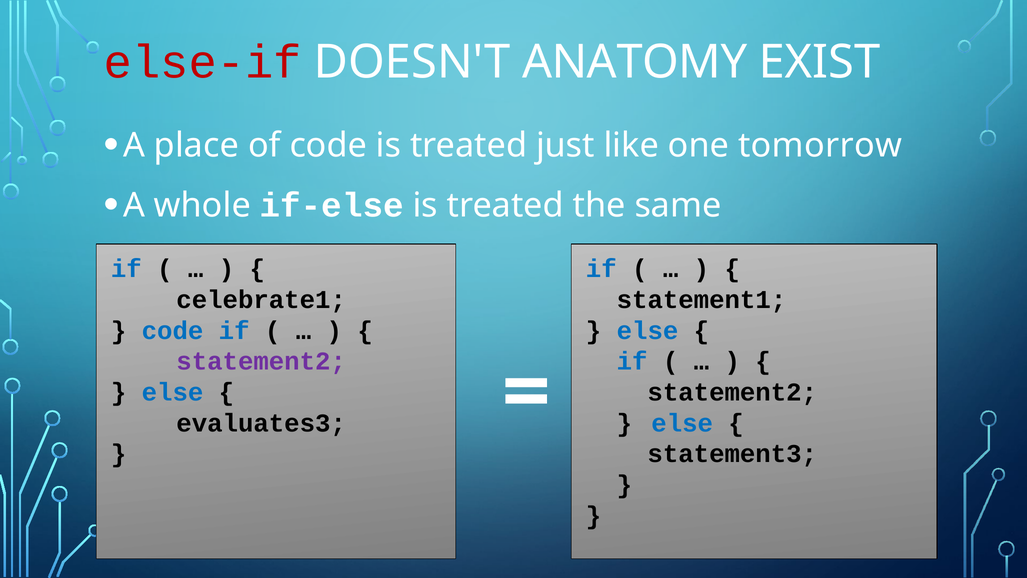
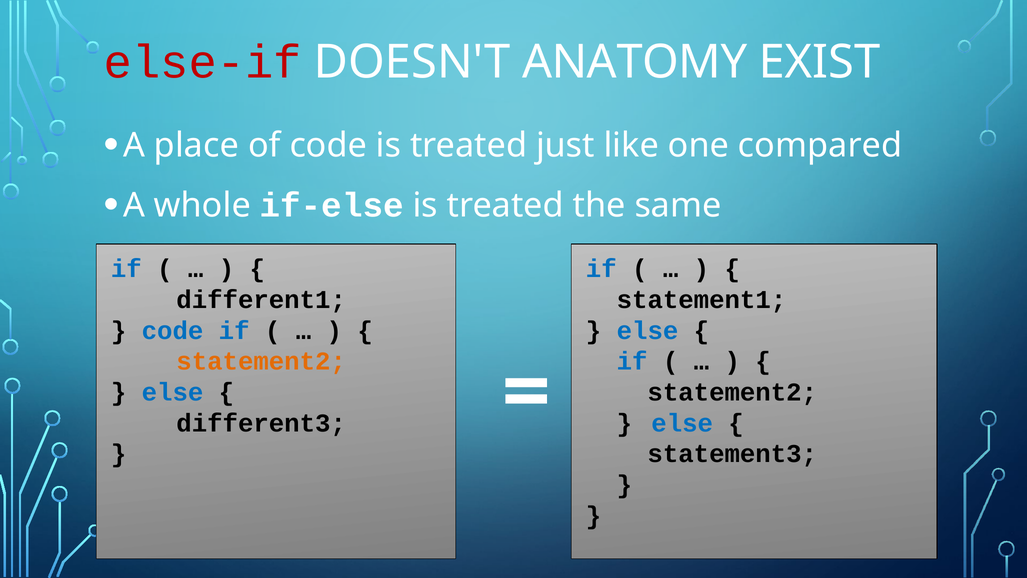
tomorrow: tomorrow -> compared
celebrate1: celebrate1 -> different1
statement2 at (261, 361) colour: purple -> orange
evaluates3: evaluates3 -> different3
